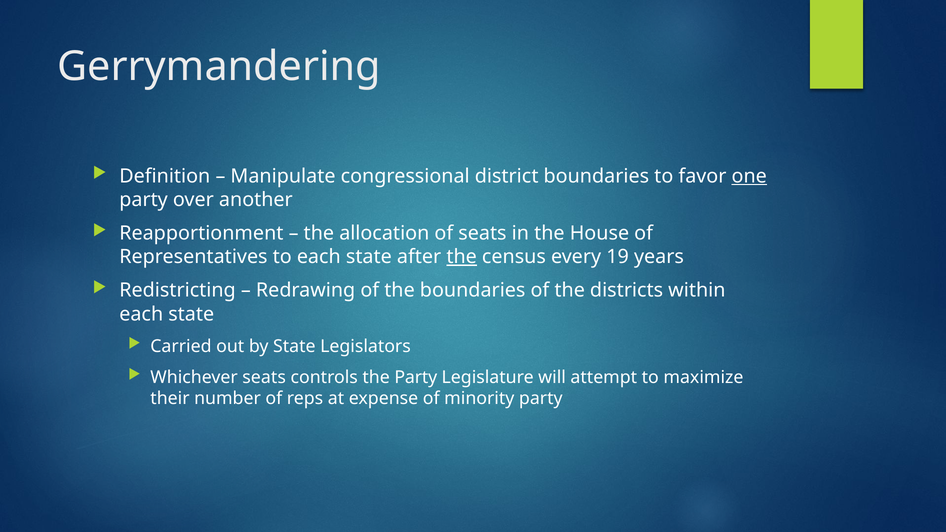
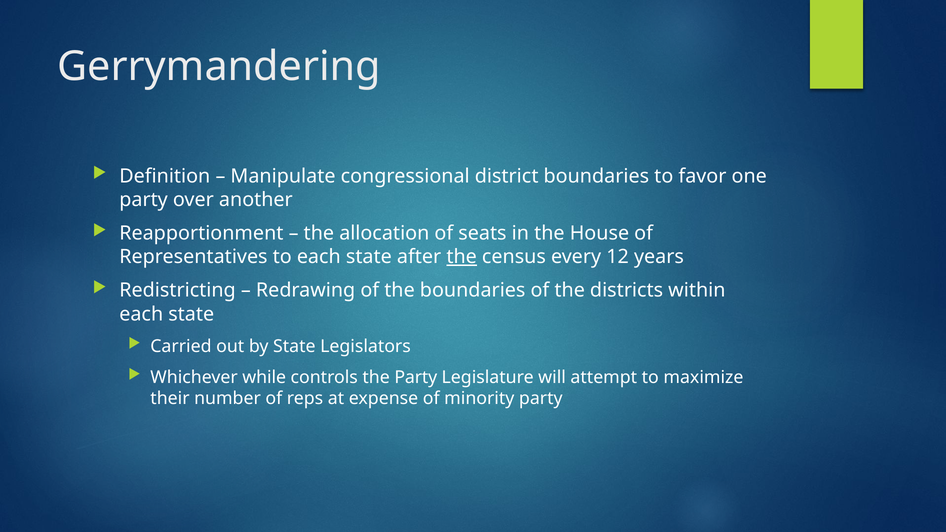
one underline: present -> none
19: 19 -> 12
Whichever seats: seats -> while
